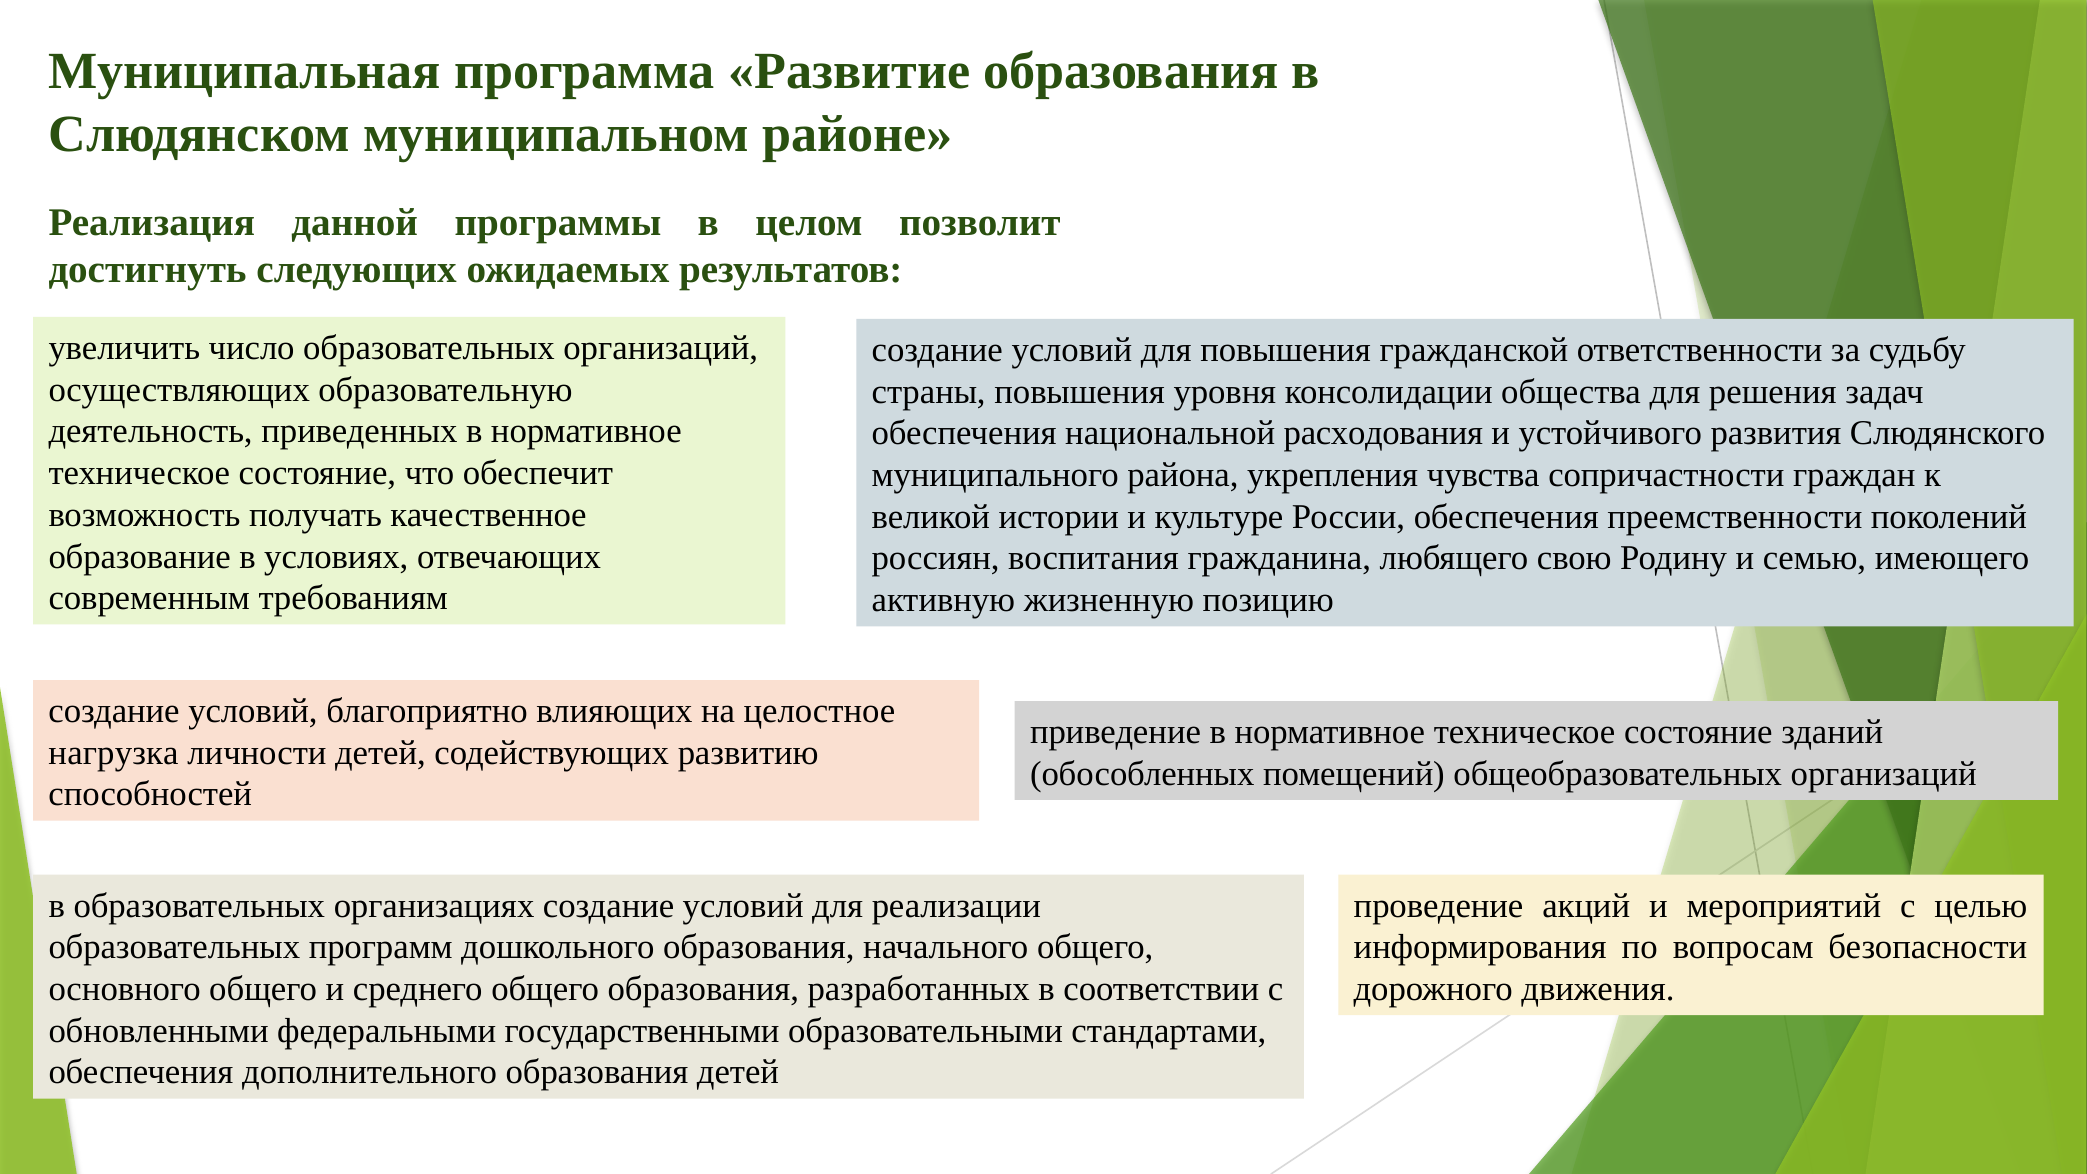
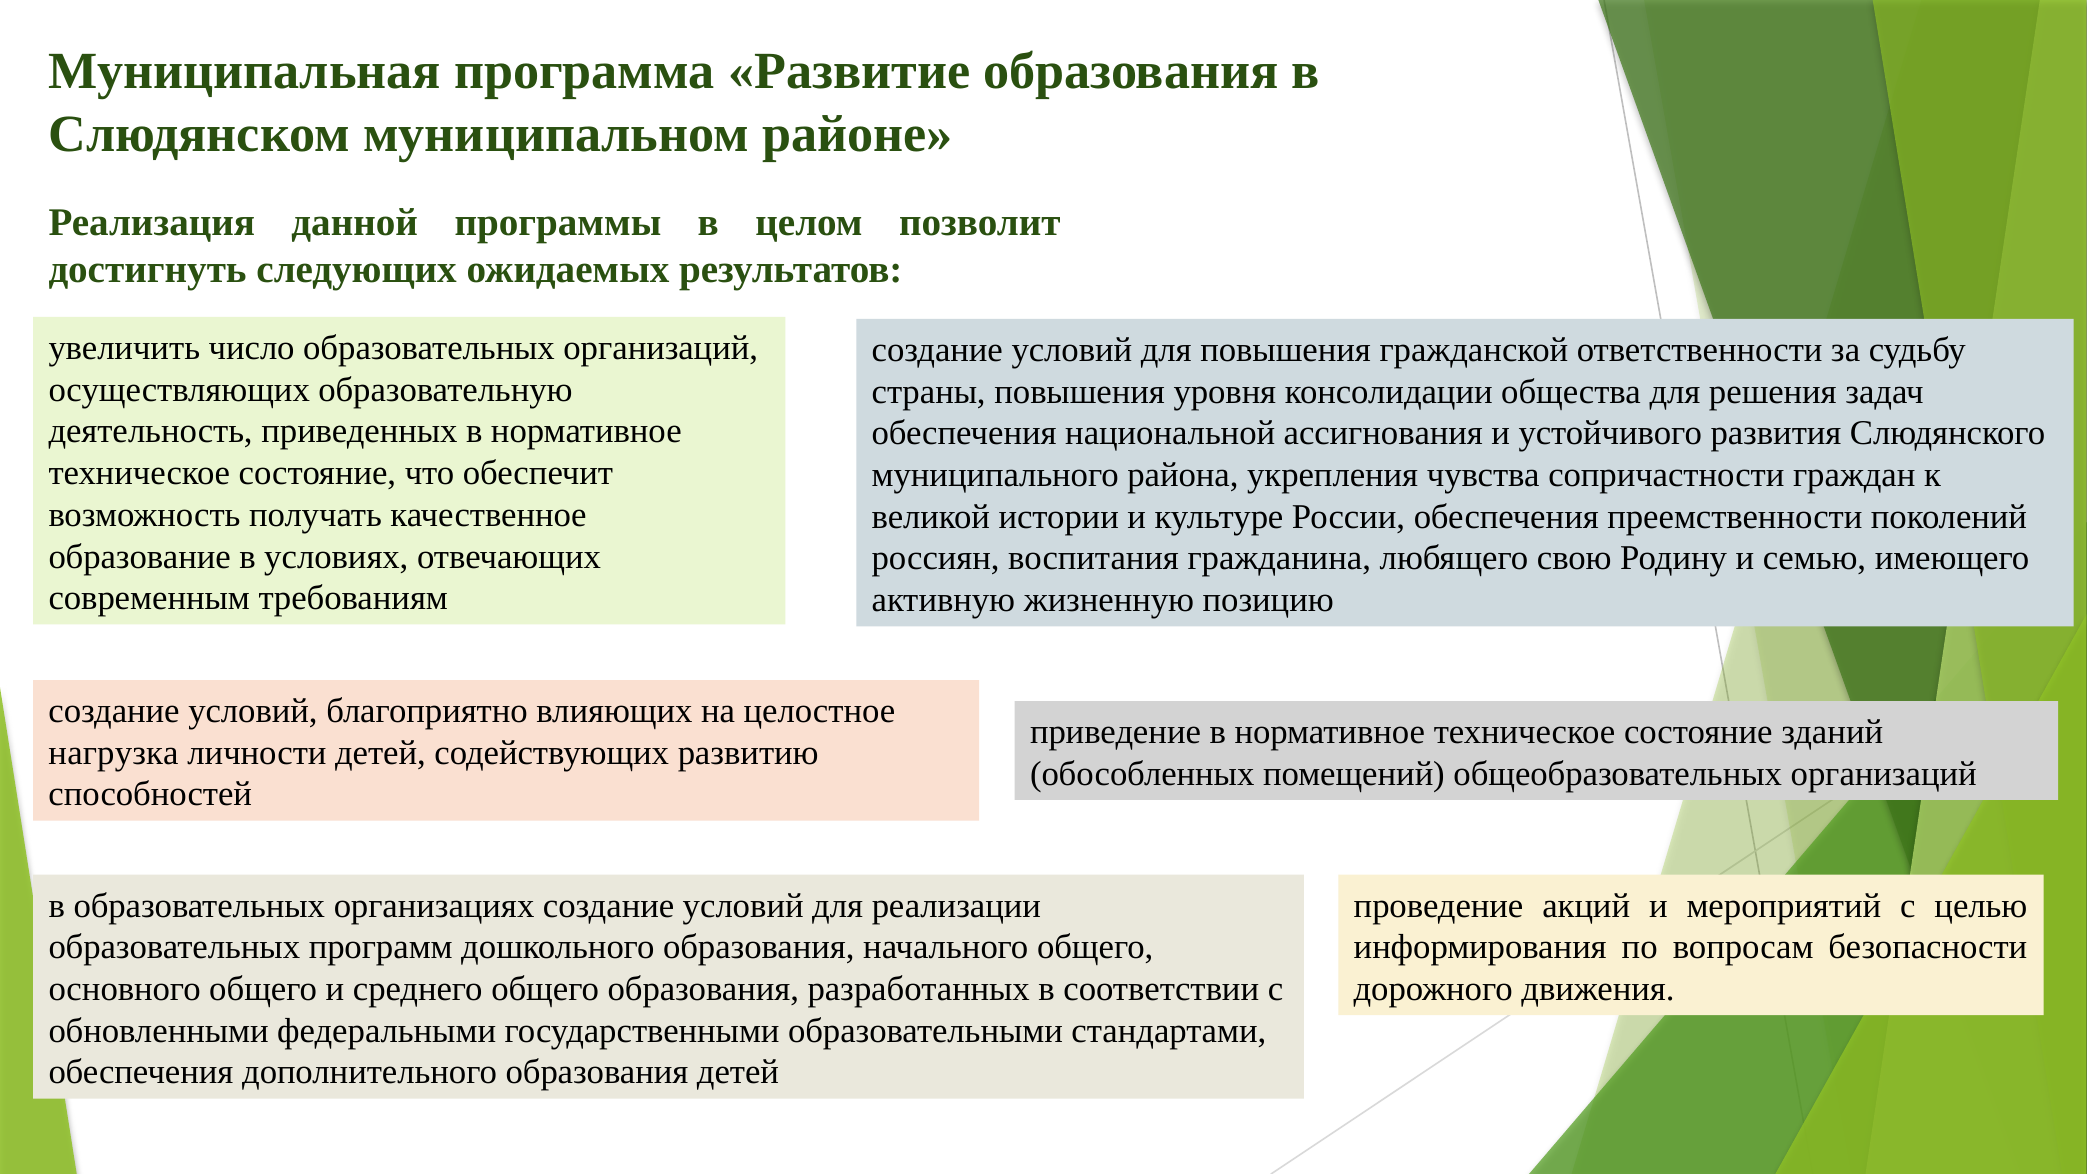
расходования: расходования -> ассигнования
